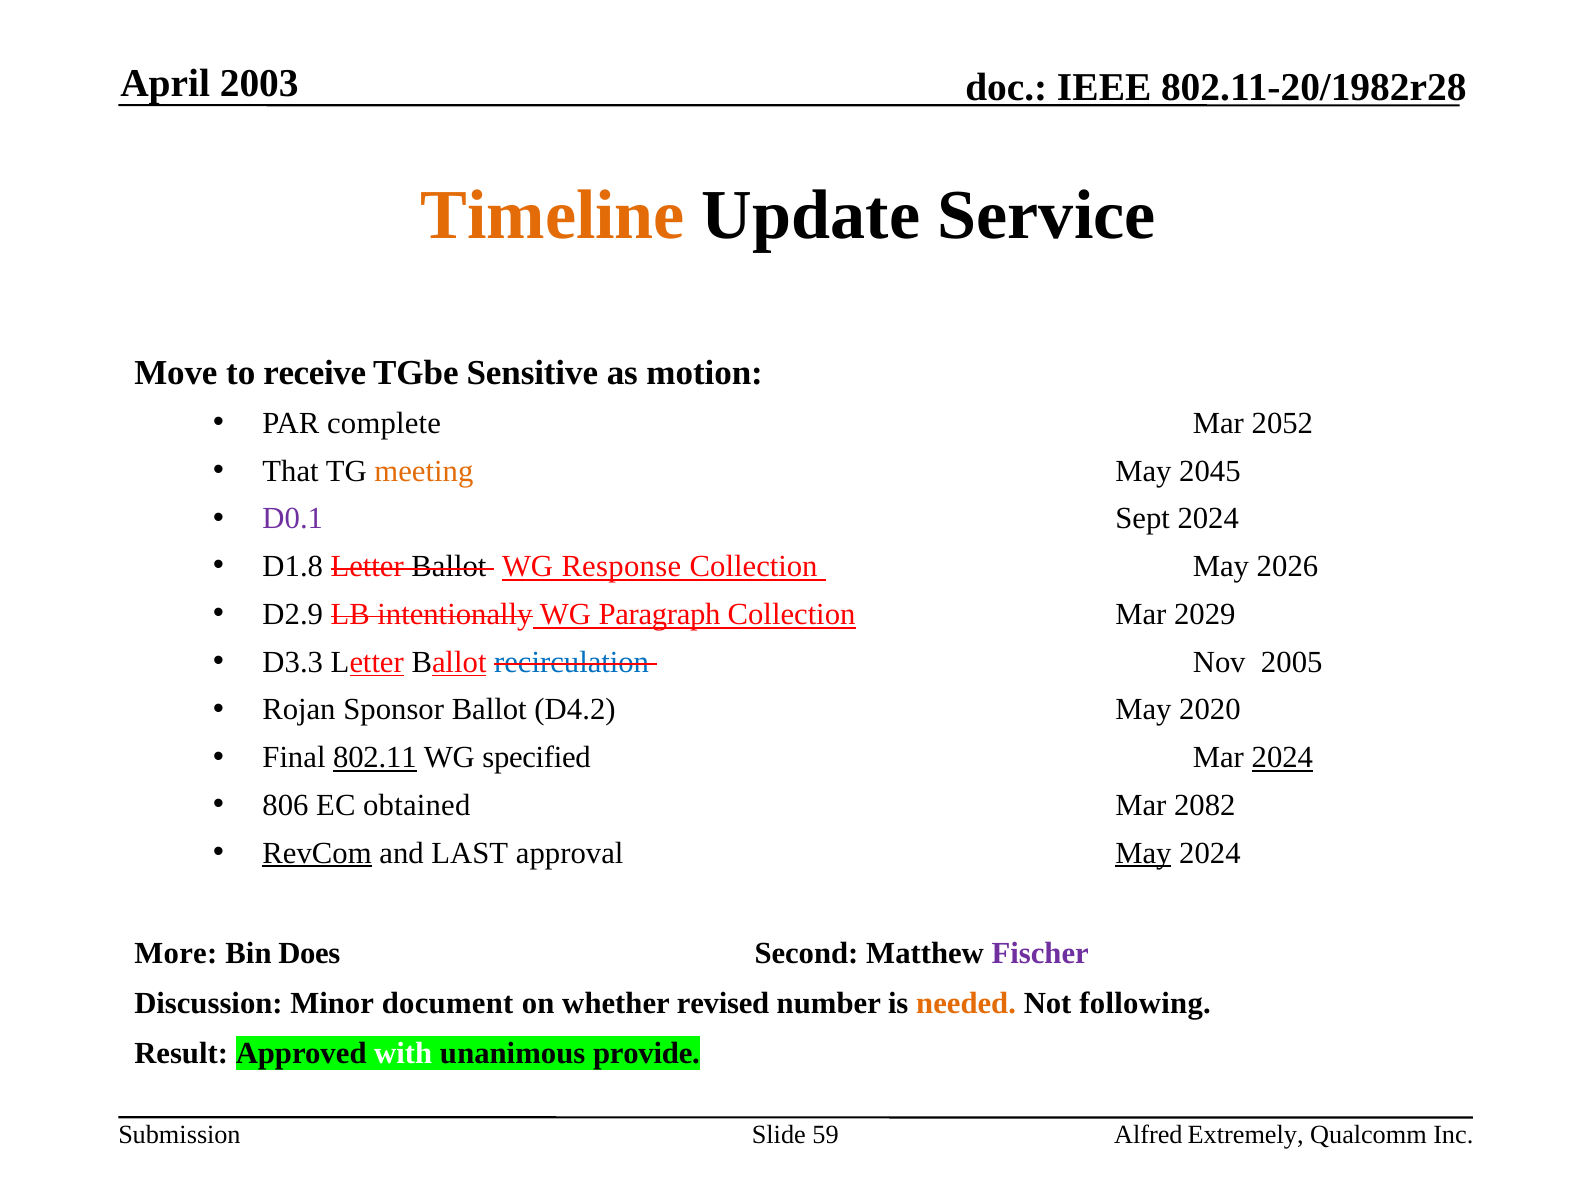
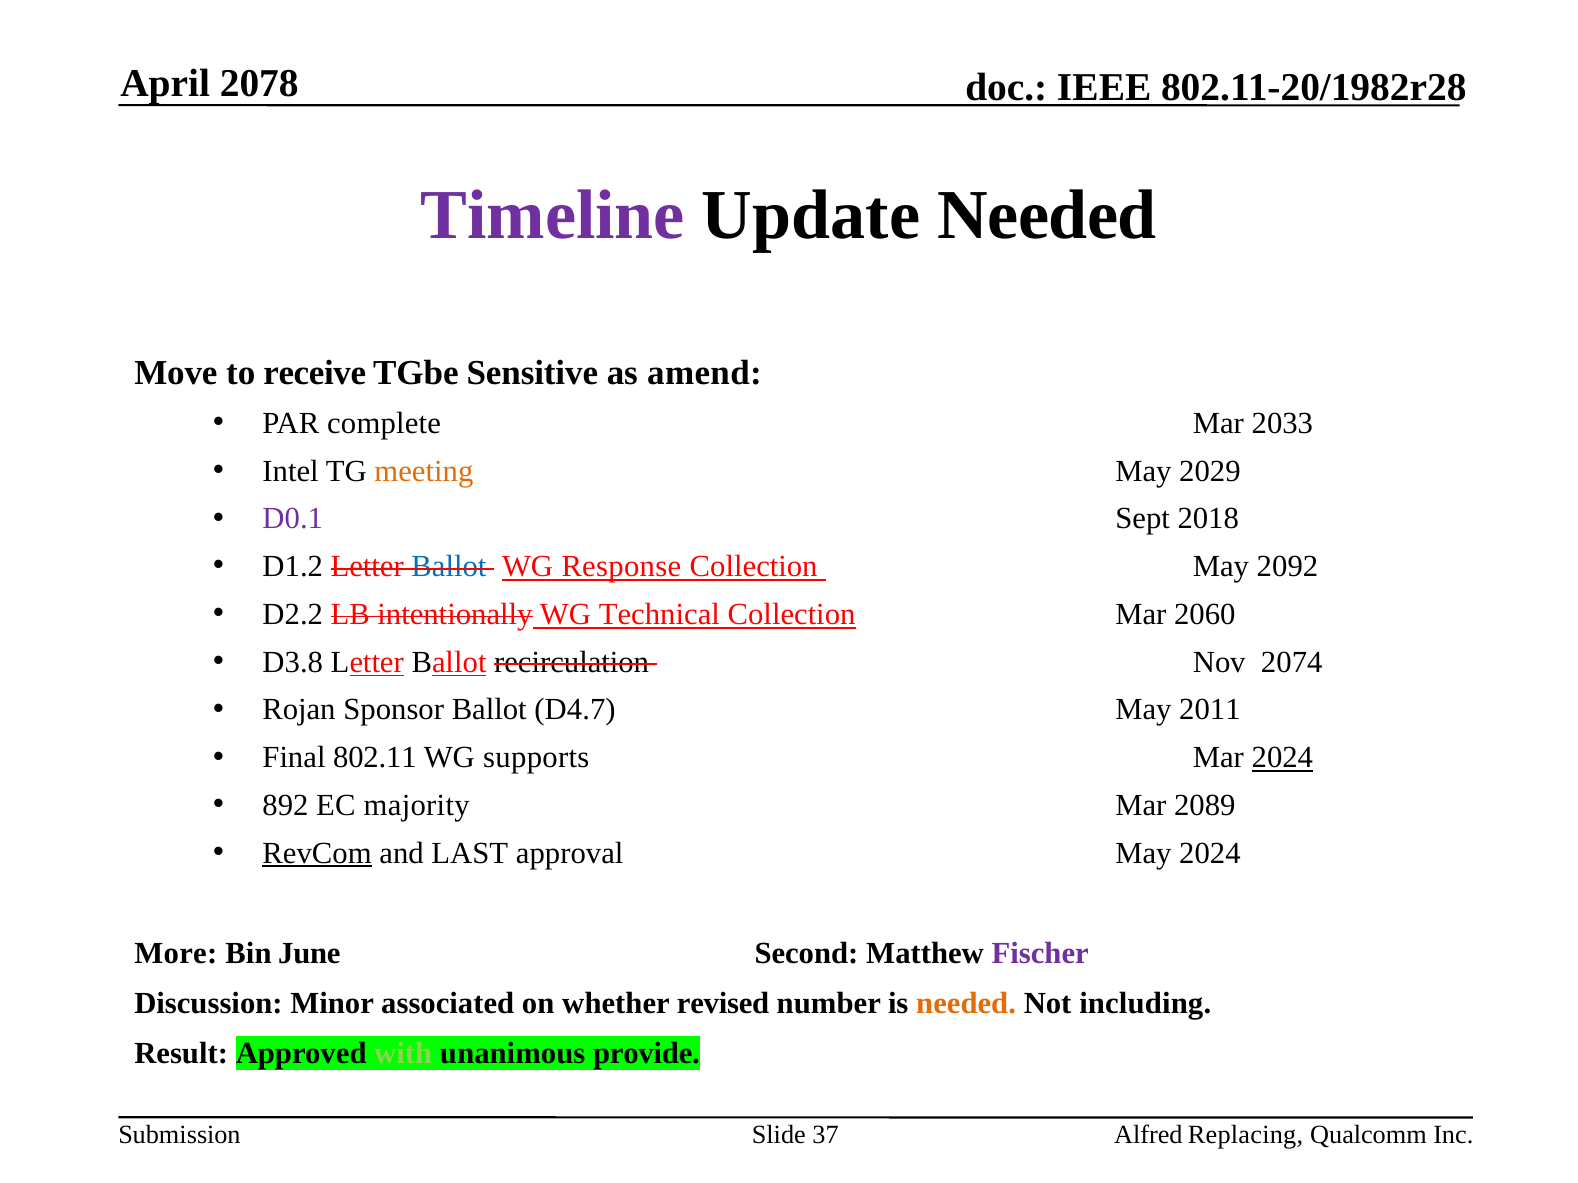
2003: 2003 -> 2078
Timeline colour: orange -> purple
Update Service: Service -> Needed
motion: motion -> amend
2052: 2052 -> 2033
That: That -> Intel
2045: 2045 -> 2029
Sept 2024: 2024 -> 2018
D1.8: D1.8 -> D1.2
Ballot at (449, 567) colour: black -> blue
2026: 2026 -> 2092
D2.9: D2.9 -> D2.2
Paragraph: Paragraph -> Technical
2029: 2029 -> 2060
D3.3: D3.3 -> D3.8
recirculation colour: blue -> black
2005: 2005 -> 2074
D4.2: D4.2 -> D4.7
2020: 2020 -> 2011
802.11 underline: present -> none
specified: specified -> supports
806: 806 -> 892
obtained: obtained -> majority
2082: 2082 -> 2089
May at (1143, 853) underline: present -> none
Does: Does -> June
document: document -> associated
following: following -> including
with colour: white -> light green
59: 59 -> 37
Extremely: Extremely -> Replacing
